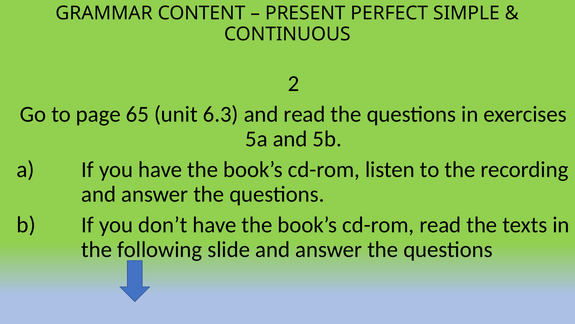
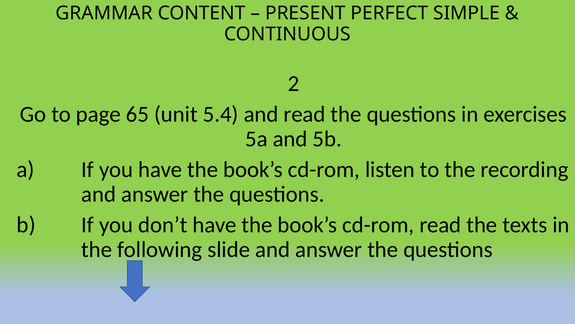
6.3: 6.3 -> 5.4
